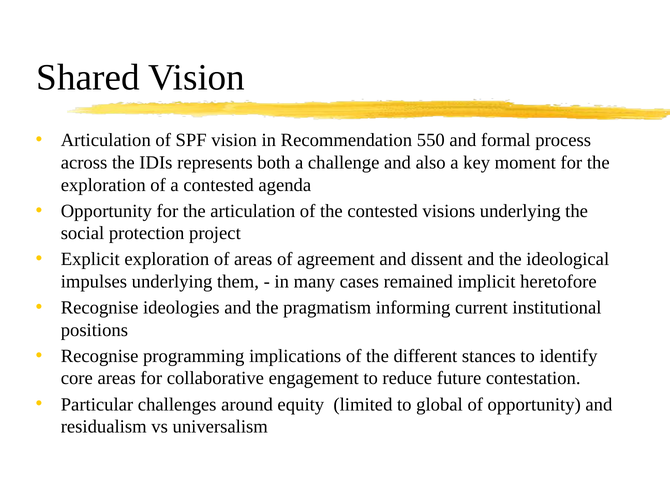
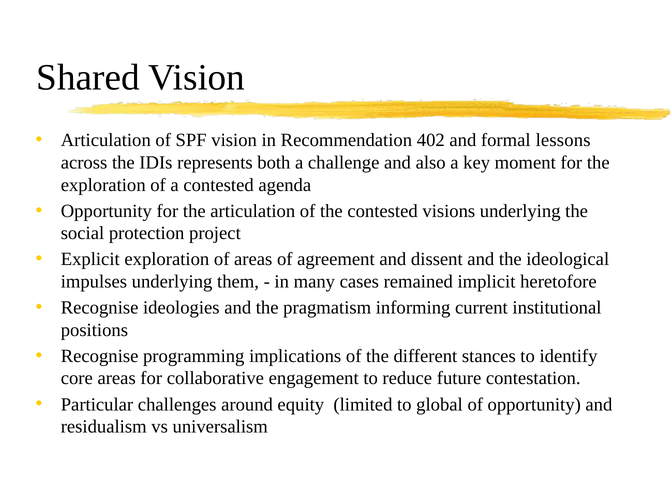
550: 550 -> 402
process: process -> lessons
